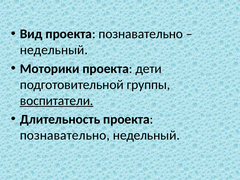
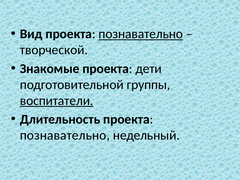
познавательно at (141, 34) underline: none -> present
недельный at (54, 50): недельный -> творческой
Моторики: Моторики -> Знакомые
